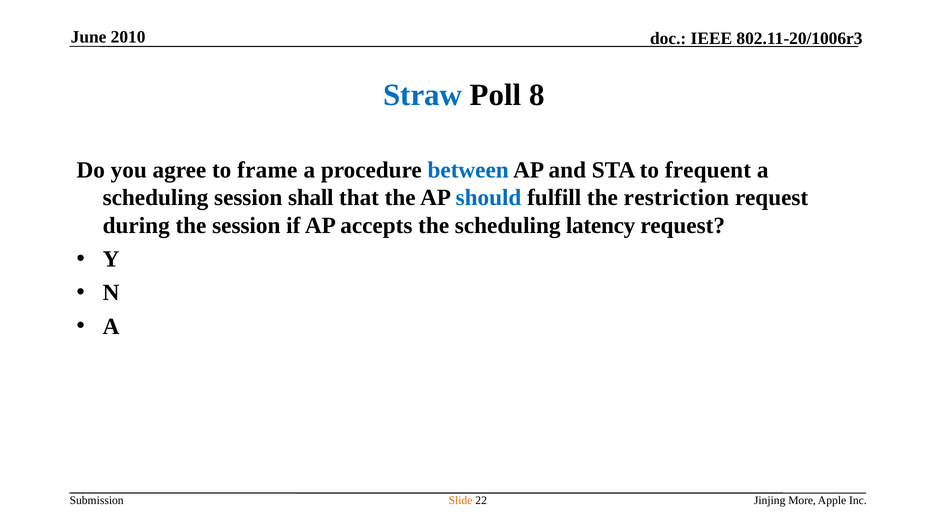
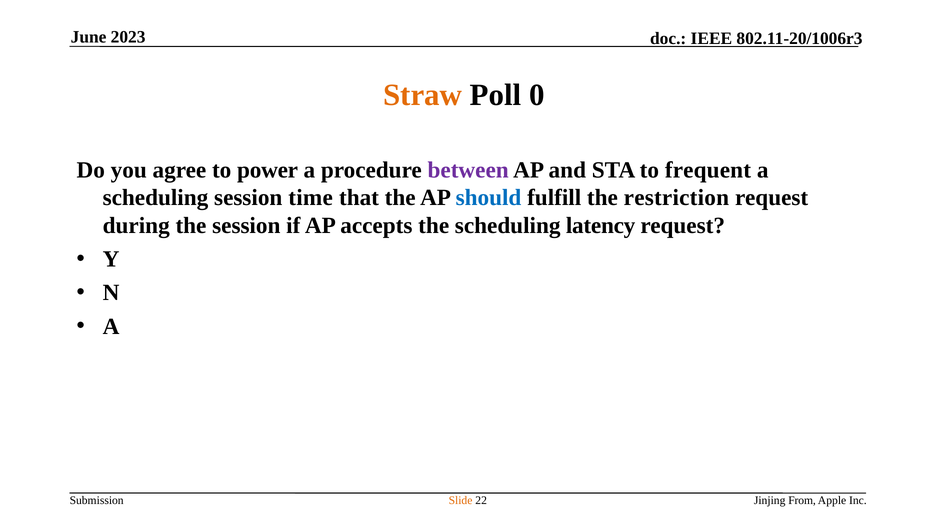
2010: 2010 -> 2023
Straw colour: blue -> orange
8: 8 -> 0
frame: frame -> power
between colour: blue -> purple
shall: shall -> time
More: More -> From
